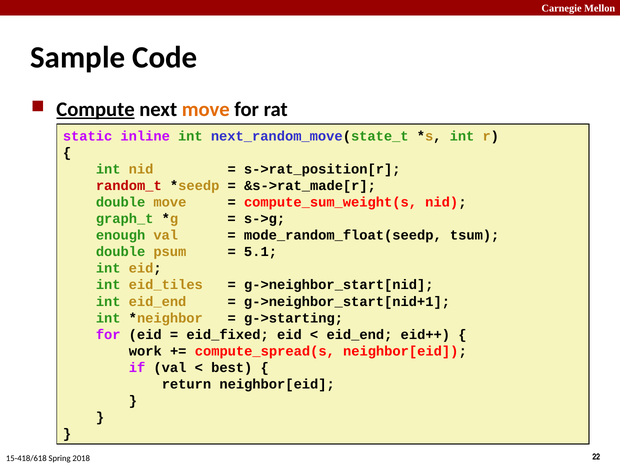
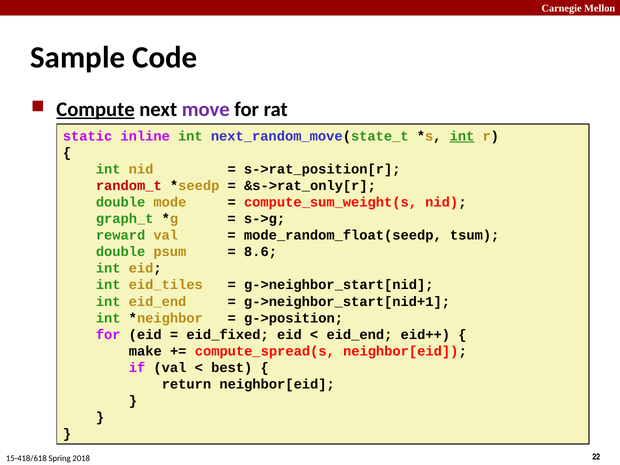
move at (206, 109) colour: orange -> purple
int at (462, 136) underline: none -> present
&s->rat_made[r: &s->rat_made[r -> &s->rat_only[r
double move: move -> mode
enough: enough -> reward
5.1: 5.1 -> 8.6
g->starting: g->starting -> g->position
work: work -> make
